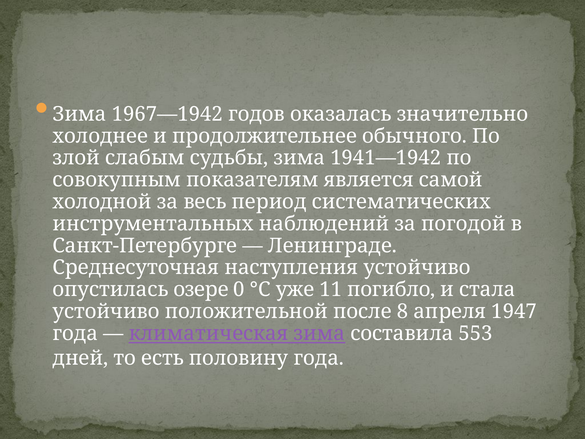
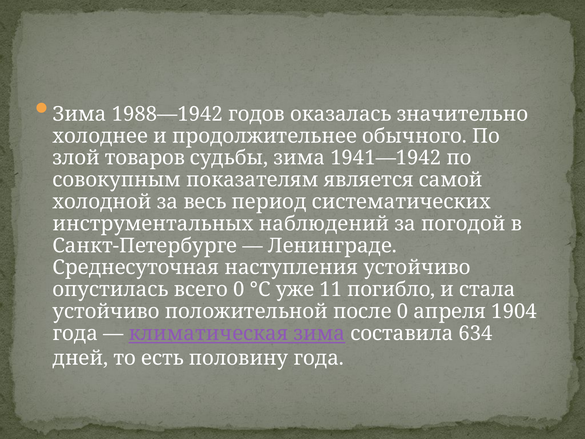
1967—1942: 1967—1942 -> 1988—1942
слабым: слабым -> товаров
озере: озере -> всего
после 8: 8 -> 0
1947: 1947 -> 1904
553: 553 -> 634
